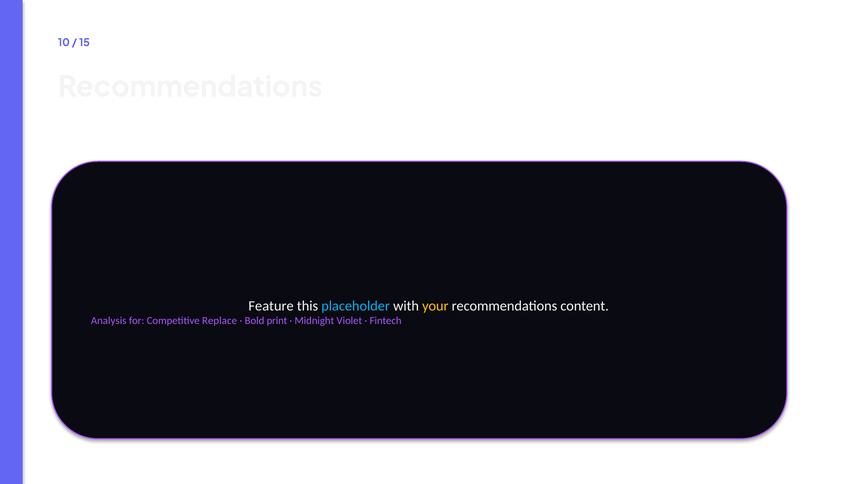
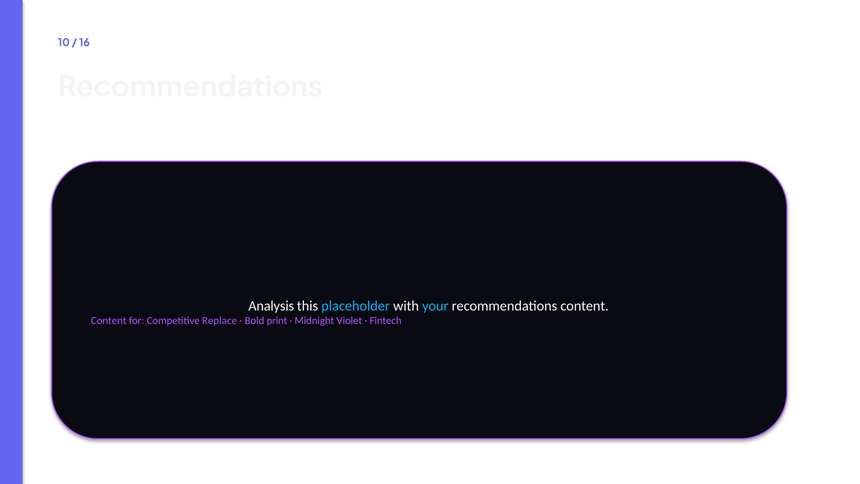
15: 15 -> 16
Feature: Feature -> Analysis
your colour: yellow -> light blue
Analysis at (109, 321): Analysis -> Content
